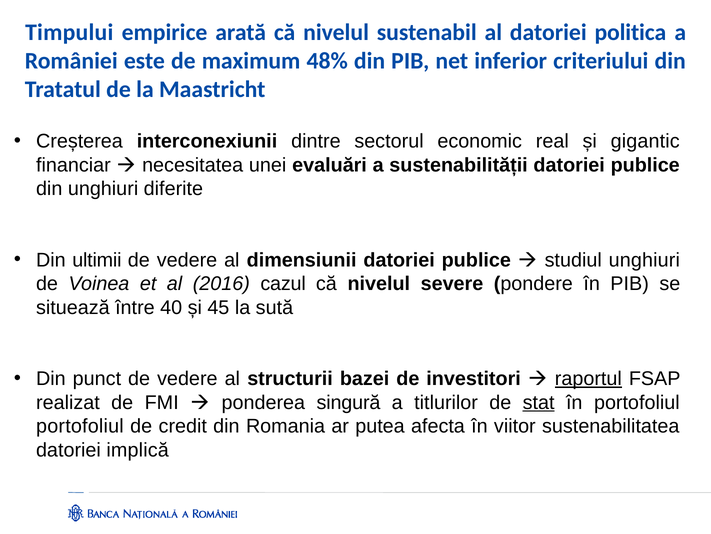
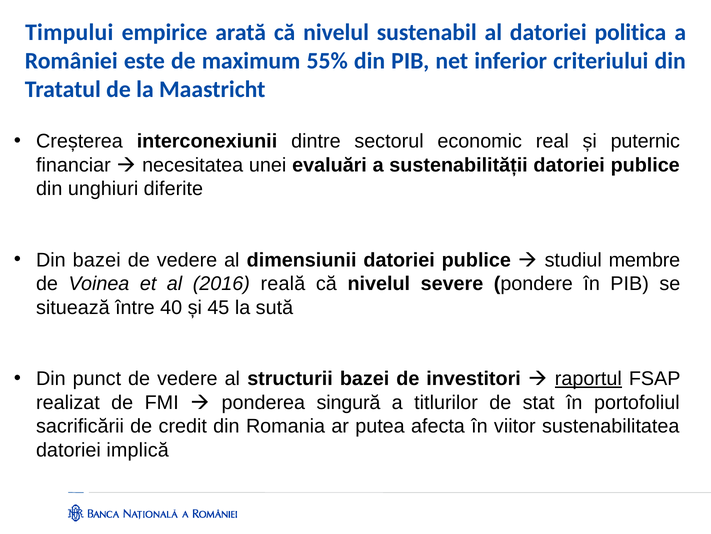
48%: 48% -> 55%
gigantic: gigantic -> puternic
Din ultimii: ultimii -> bazei
studiul unghiuri: unghiuri -> membre
cazul: cazul -> reală
stat underline: present -> none
portofoliul at (80, 426): portofoliul -> sacrificării
